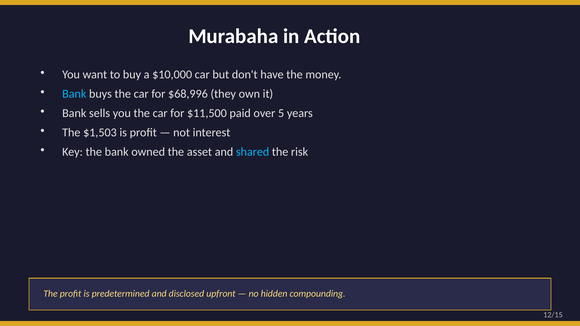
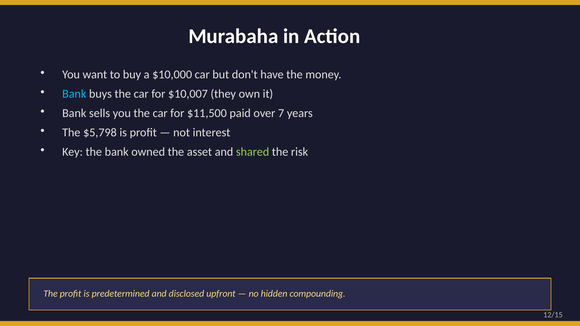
$68,996: $68,996 -> $10,007
5: 5 -> 7
$1,503: $1,503 -> $5,798
shared colour: light blue -> light green
